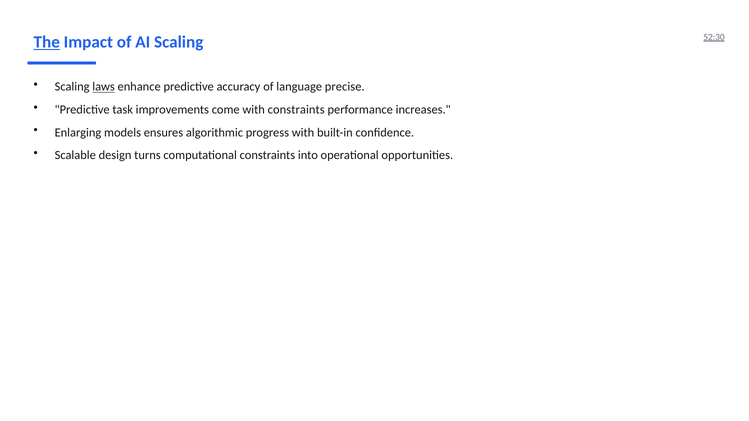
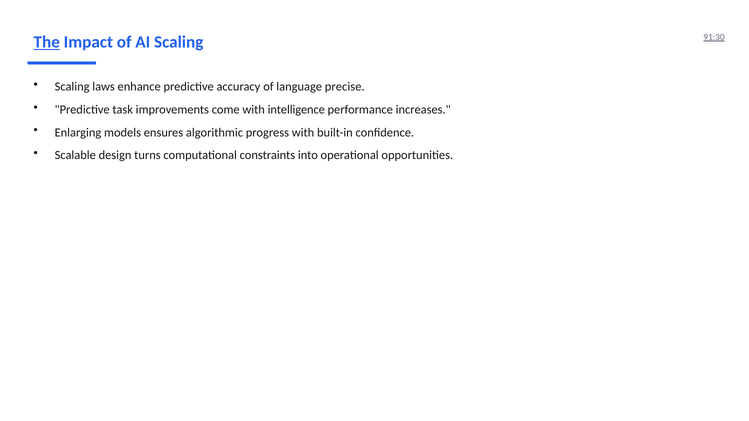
52:30: 52:30 -> 91:30
laws underline: present -> none
with constraints: constraints -> intelligence
